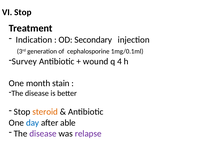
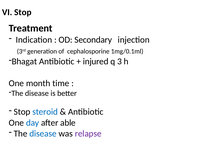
Survey: Survey -> Bhagat
wound: wound -> injured
4: 4 -> 3
stain: stain -> time
steroid colour: orange -> blue
disease at (43, 133) colour: purple -> blue
